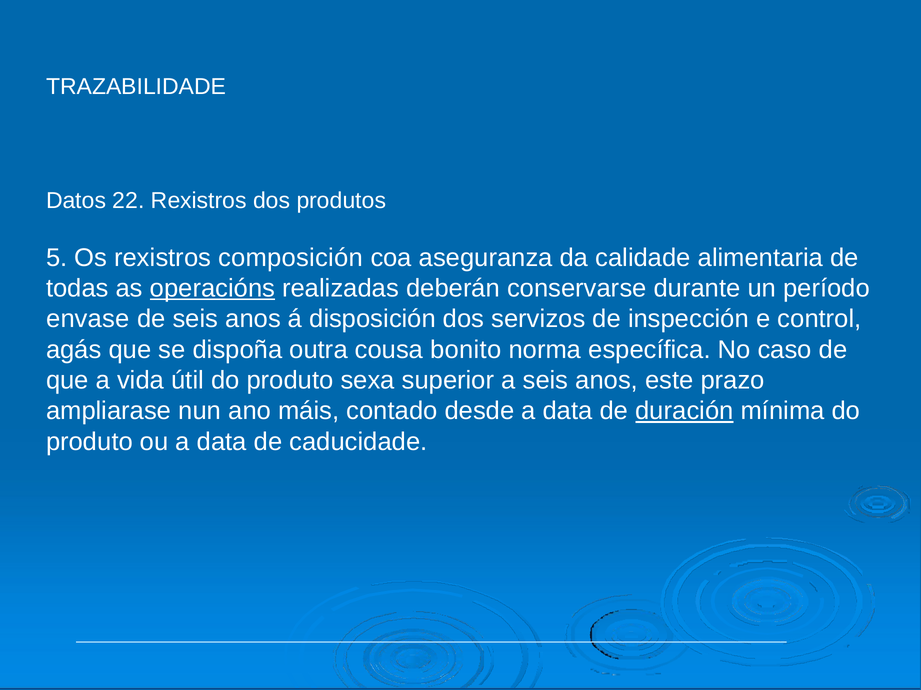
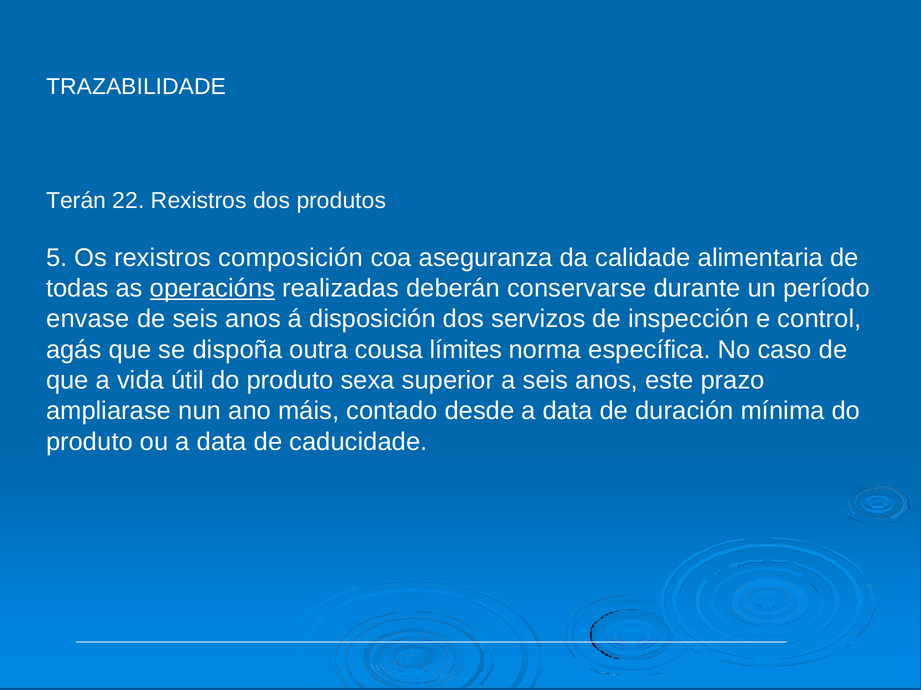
Datos: Datos -> Terán
bonito: bonito -> límites
duración underline: present -> none
